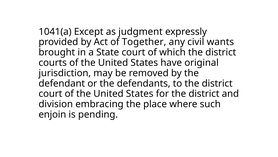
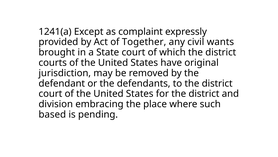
1041(a: 1041(a -> 1241(a
judgment: judgment -> complaint
enjoin: enjoin -> based
